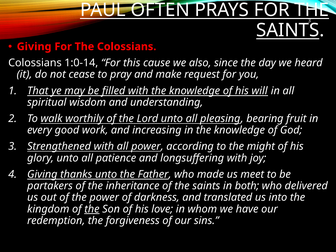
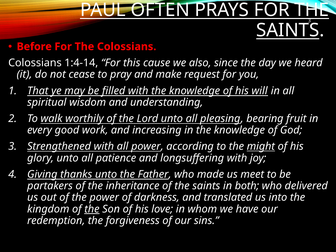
Giving at (34, 47): Giving -> Before
1:0-14: 1:0-14 -> 1:4-14
might underline: none -> present
